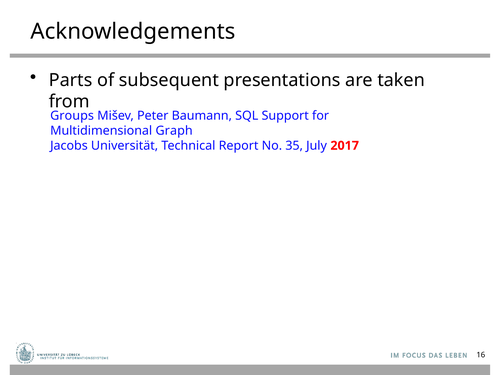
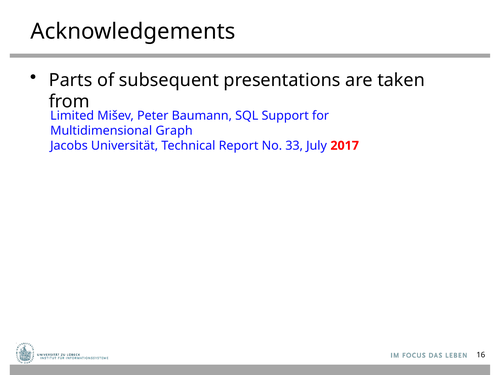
Groups: Groups -> Limited
35: 35 -> 33
